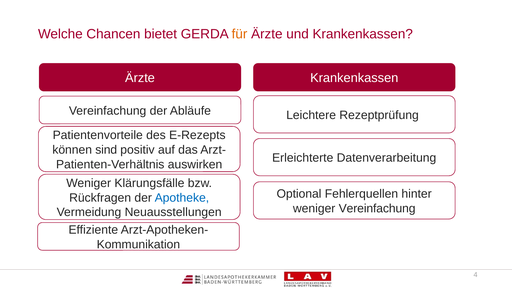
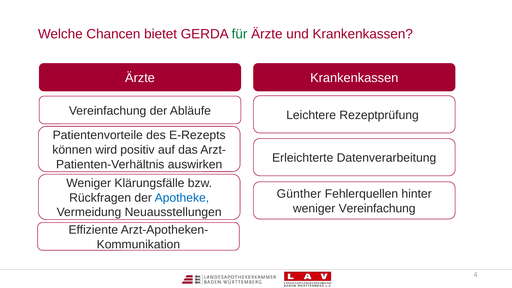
für colour: orange -> green
sind: sind -> wird
Optional: Optional -> Günther
